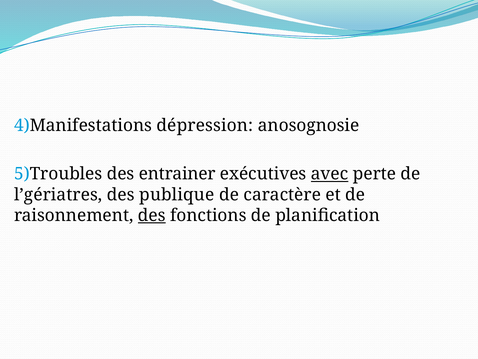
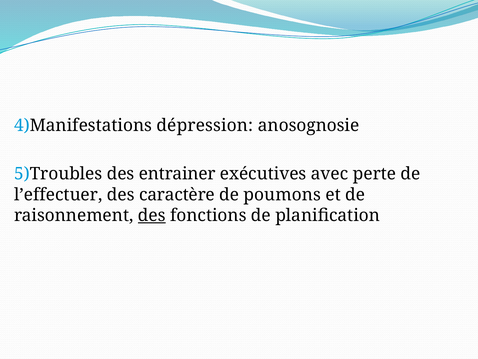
avec underline: present -> none
l’gériatres: l’gériatres -> l’effectuer
publique: publique -> caractère
caractère: caractère -> poumons
